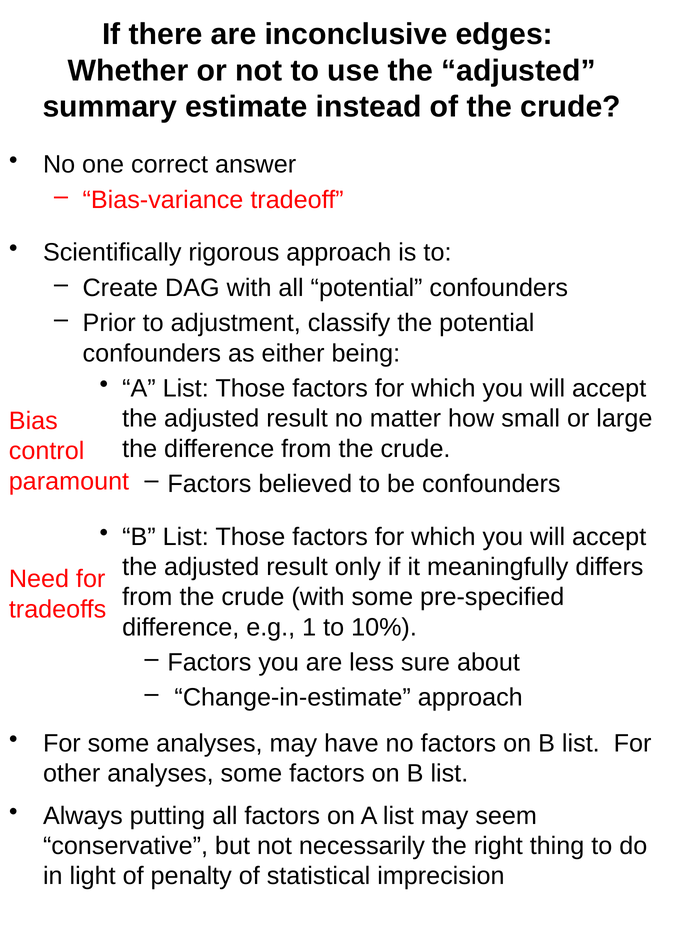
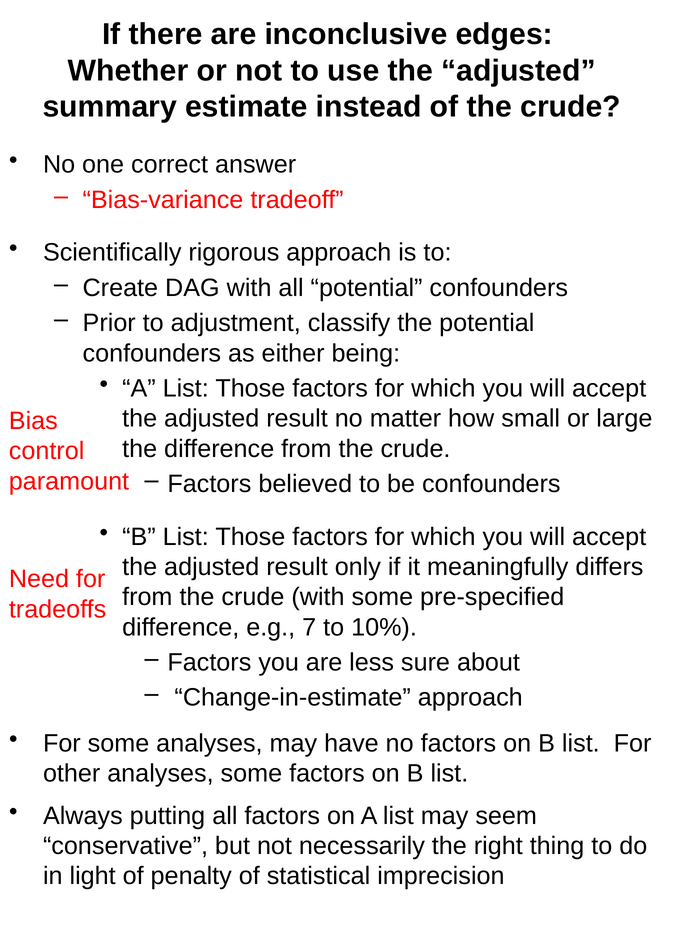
1: 1 -> 7
